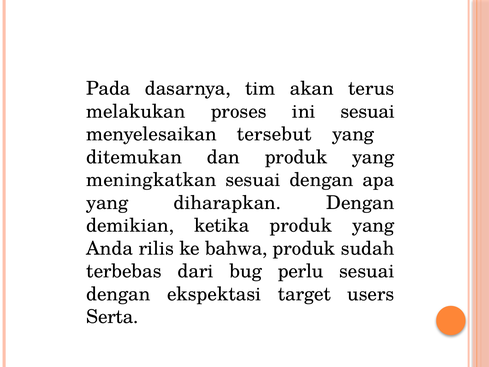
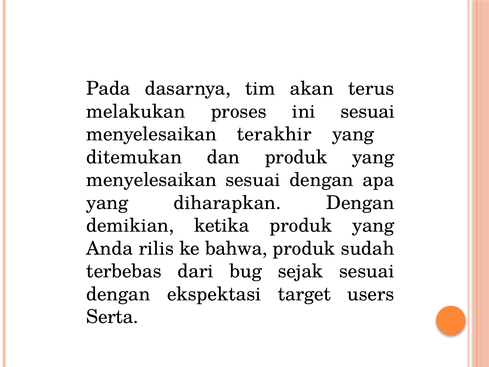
tersebut: tersebut -> terakhir
meningkatkan at (151, 180): meningkatkan -> menyelesaikan
perlu: perlu -> sejak
